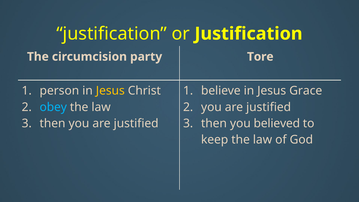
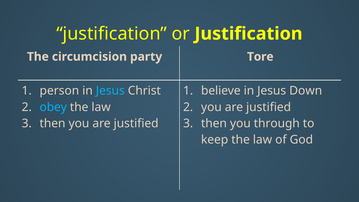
Jesus at (110, 91) colour: yellow -> light blue
Grace: Grace -> Down
believed: believed -> through
